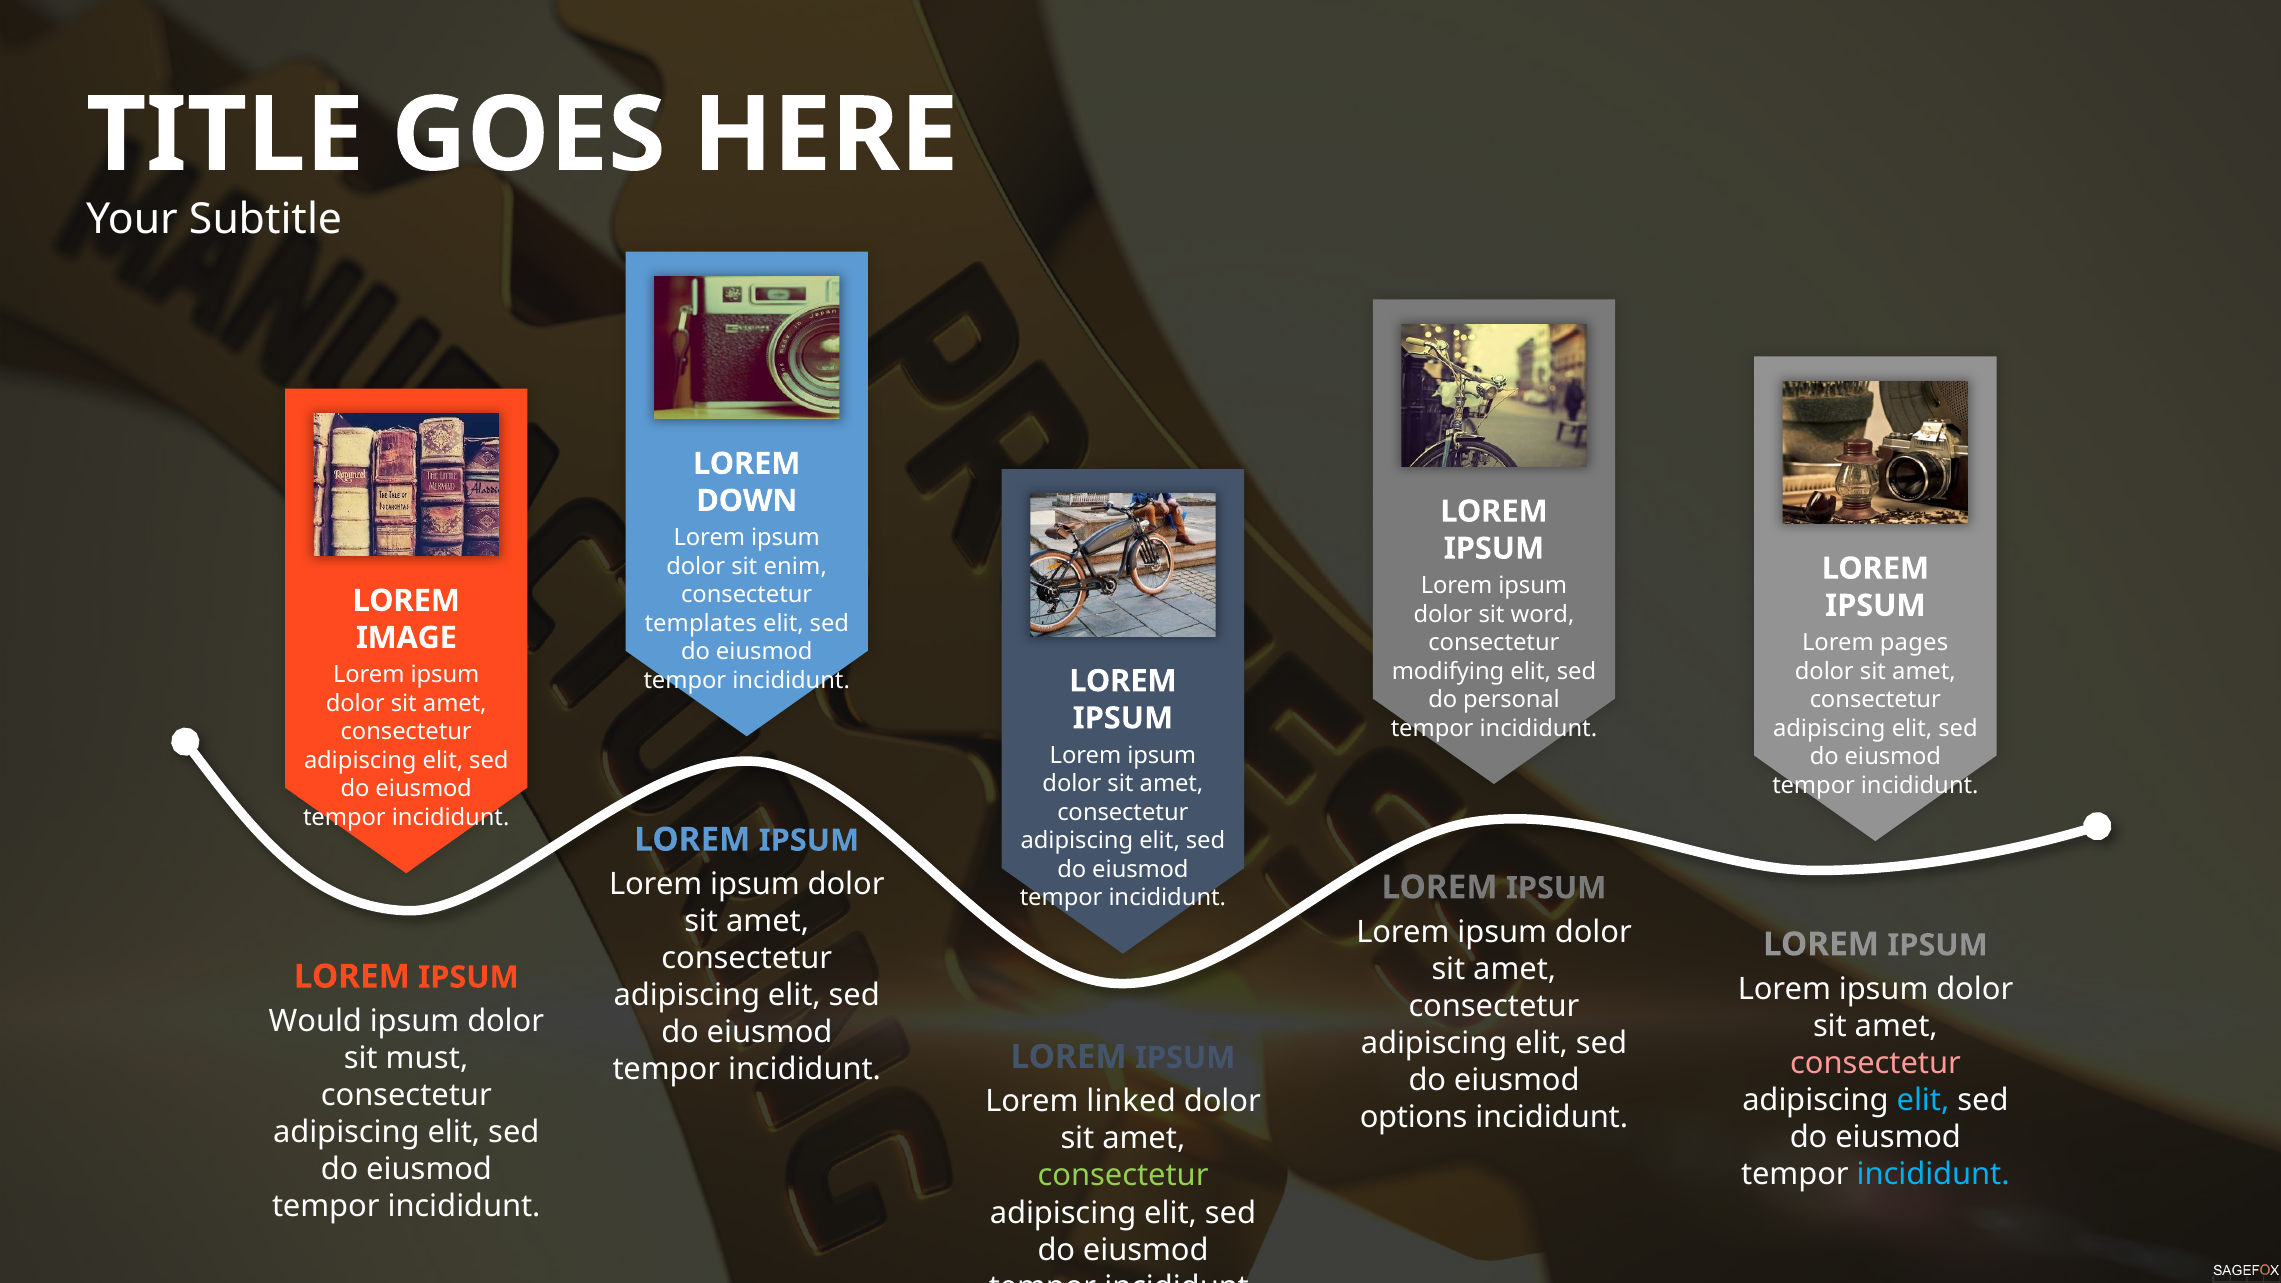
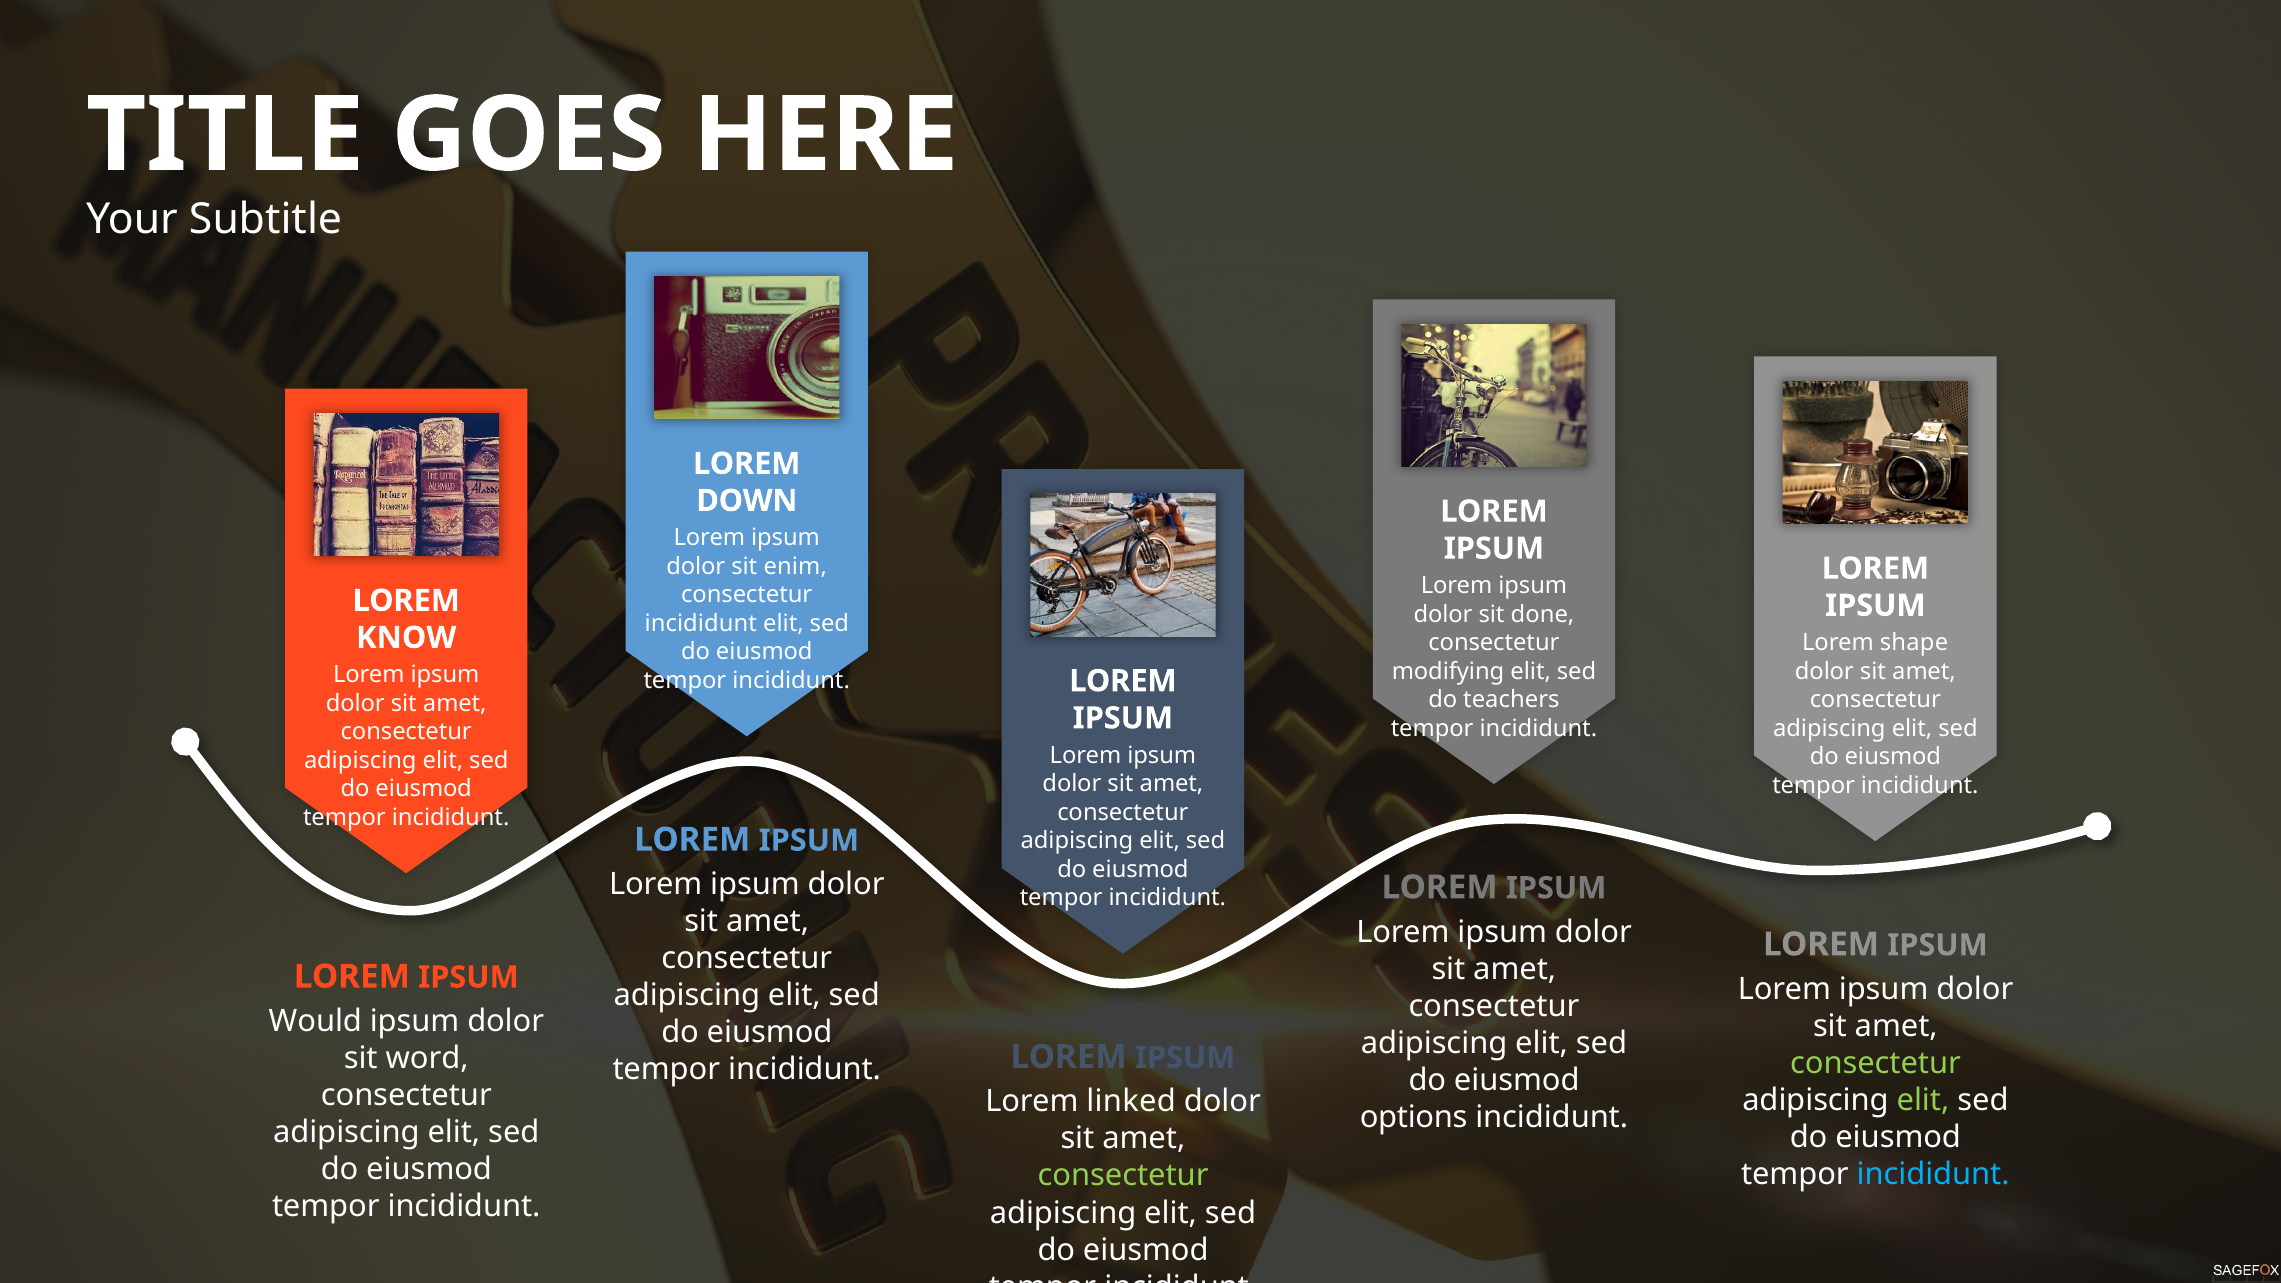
word: word -> done
templates at (701, 624): templates -> incididunt
IMAGE: IMAGE -> KNOW
pages: pages -> shape
personal: personal -> teachers
must: must -> word
consectetur at (1875, 1063) colour: pink -> light green
elit at (1923, 1100) colour: light blue -> light green
